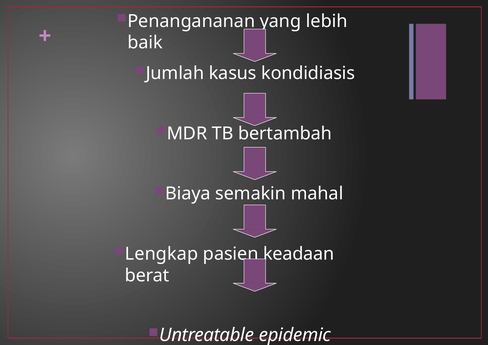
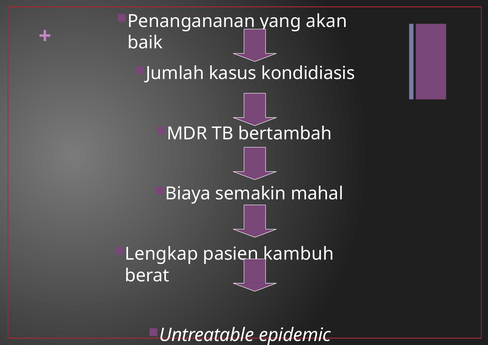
lebih: lebih -> akan
keadaan: keadaan -> kambuh
